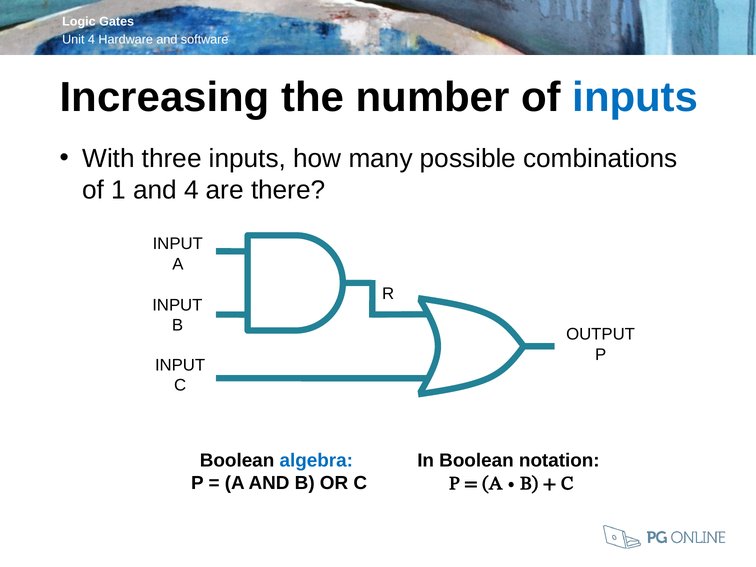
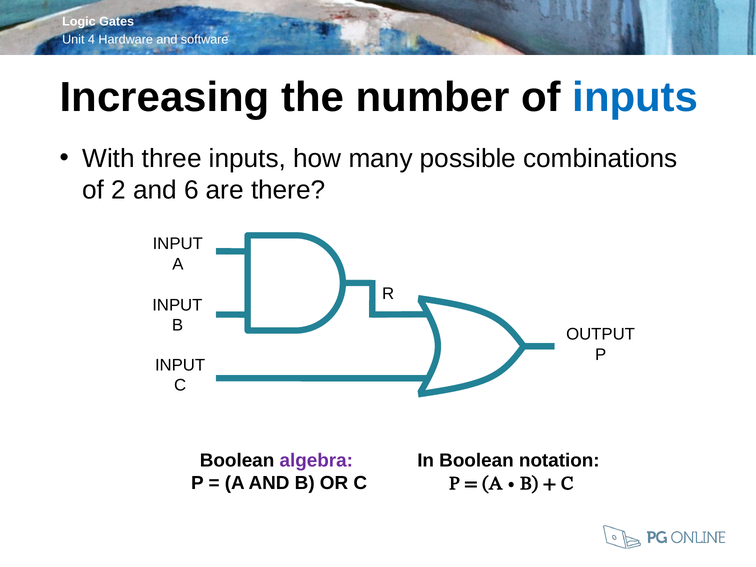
1: 1 -> 2
and 4: 4 -> 6
algebra colour: blue -> purple
